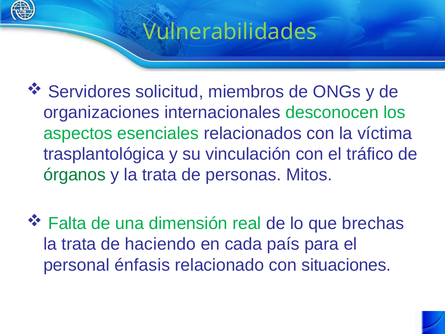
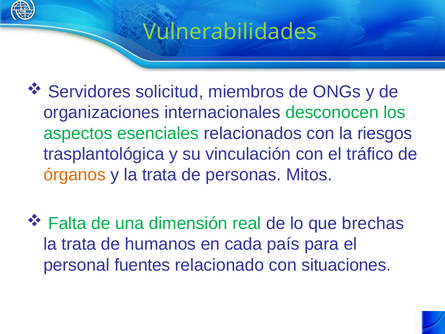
víctima: víctima -> riesgos
órganos colour: green -> orange
haciendo: haciendo -> humanos
énfasis: énfasis -> fuentes
